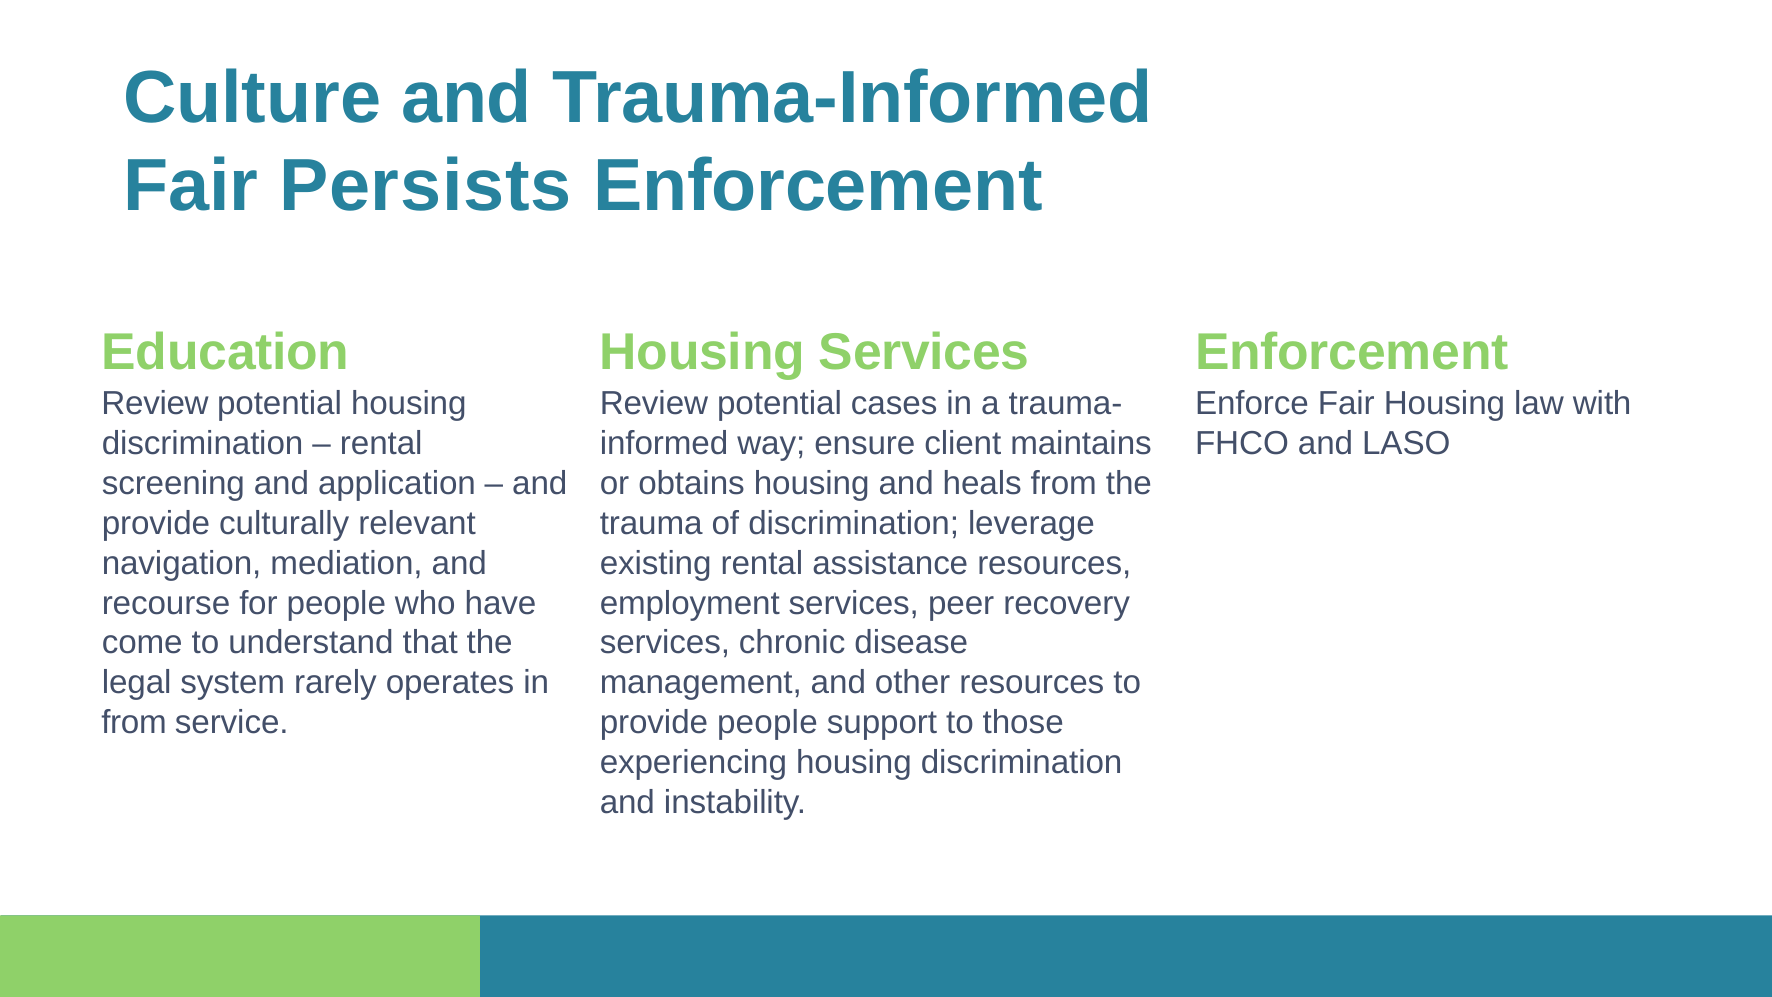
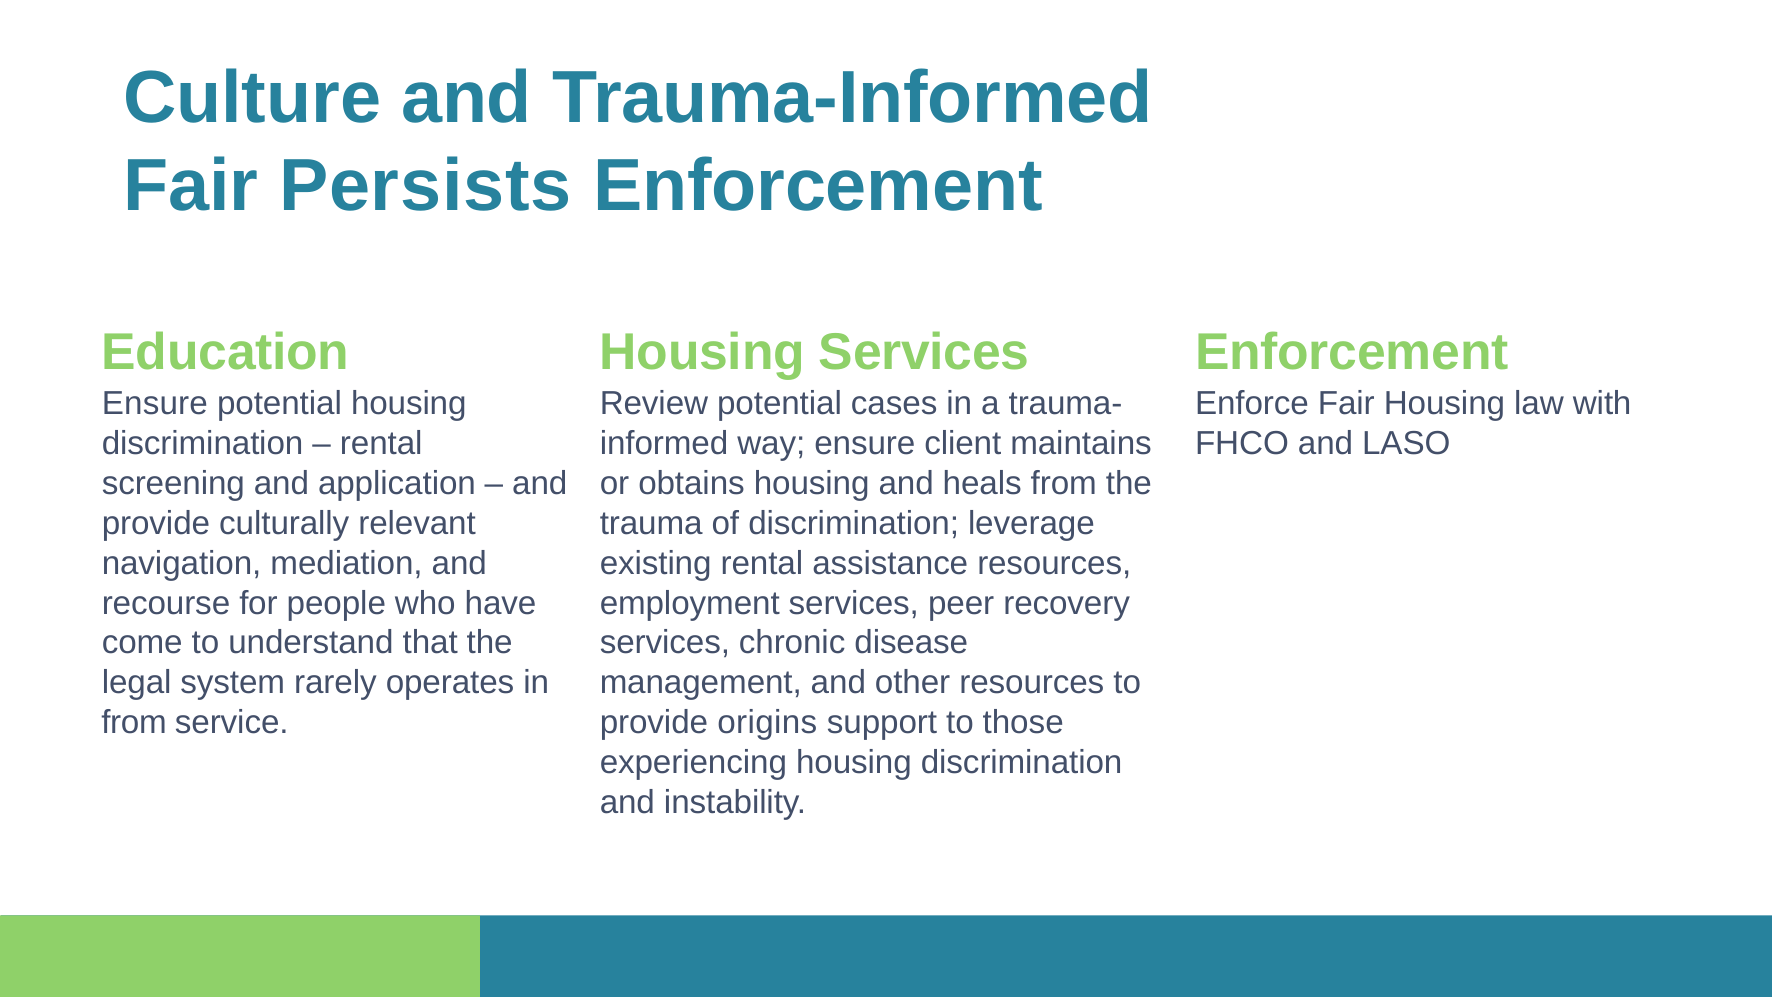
Review at (155, 404): Review -> Ensure
provide people: people -> origins
